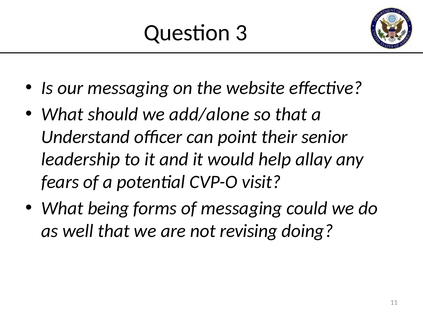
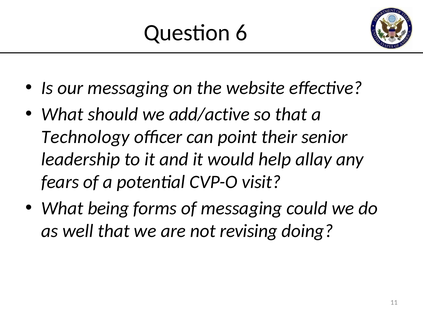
3: 3 -> 6
add/alone: add/alone -> add/active
Understand: Understand -> Technology
